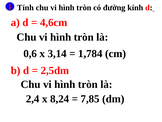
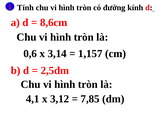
4,6cm: 4,6cm -> 8,6cm
1,784: 1,784 -> 1,157
2,4: 2,4 -> 4,1
8,24: 8,24 -> 3,12
